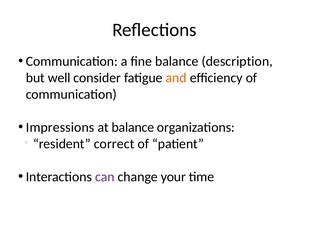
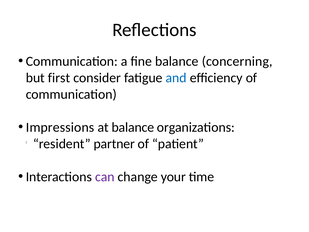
description: description -> concerning
well: well -> first
and colour: orange -> blue
correct: correct -> partner
